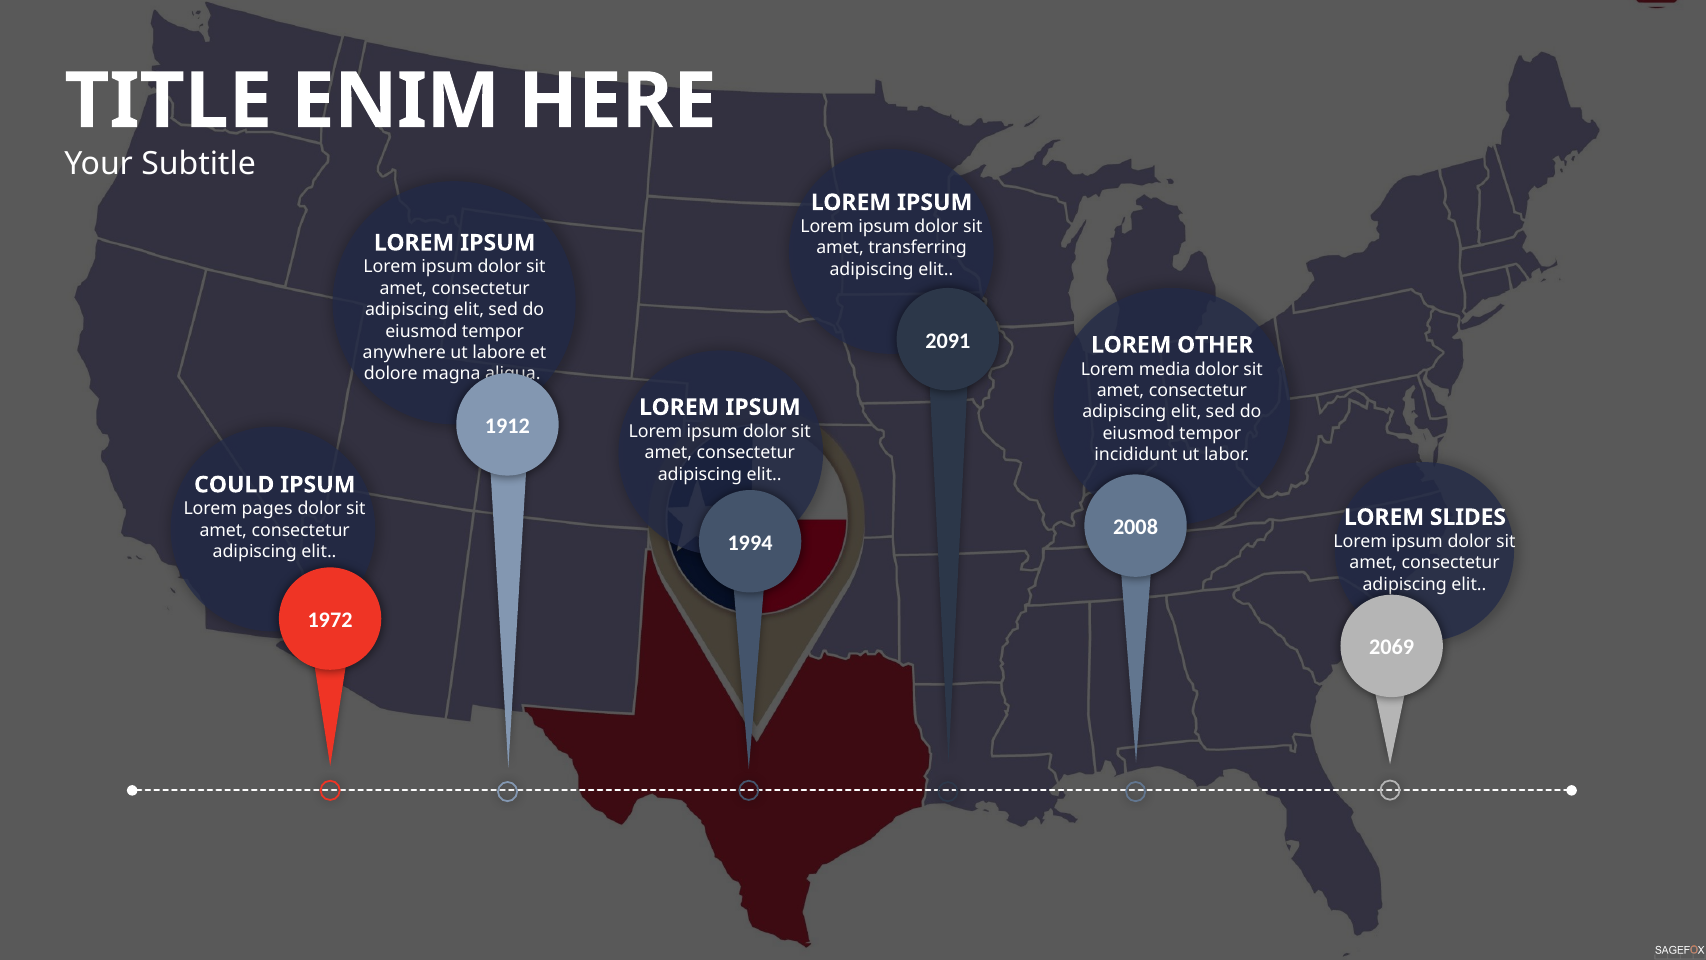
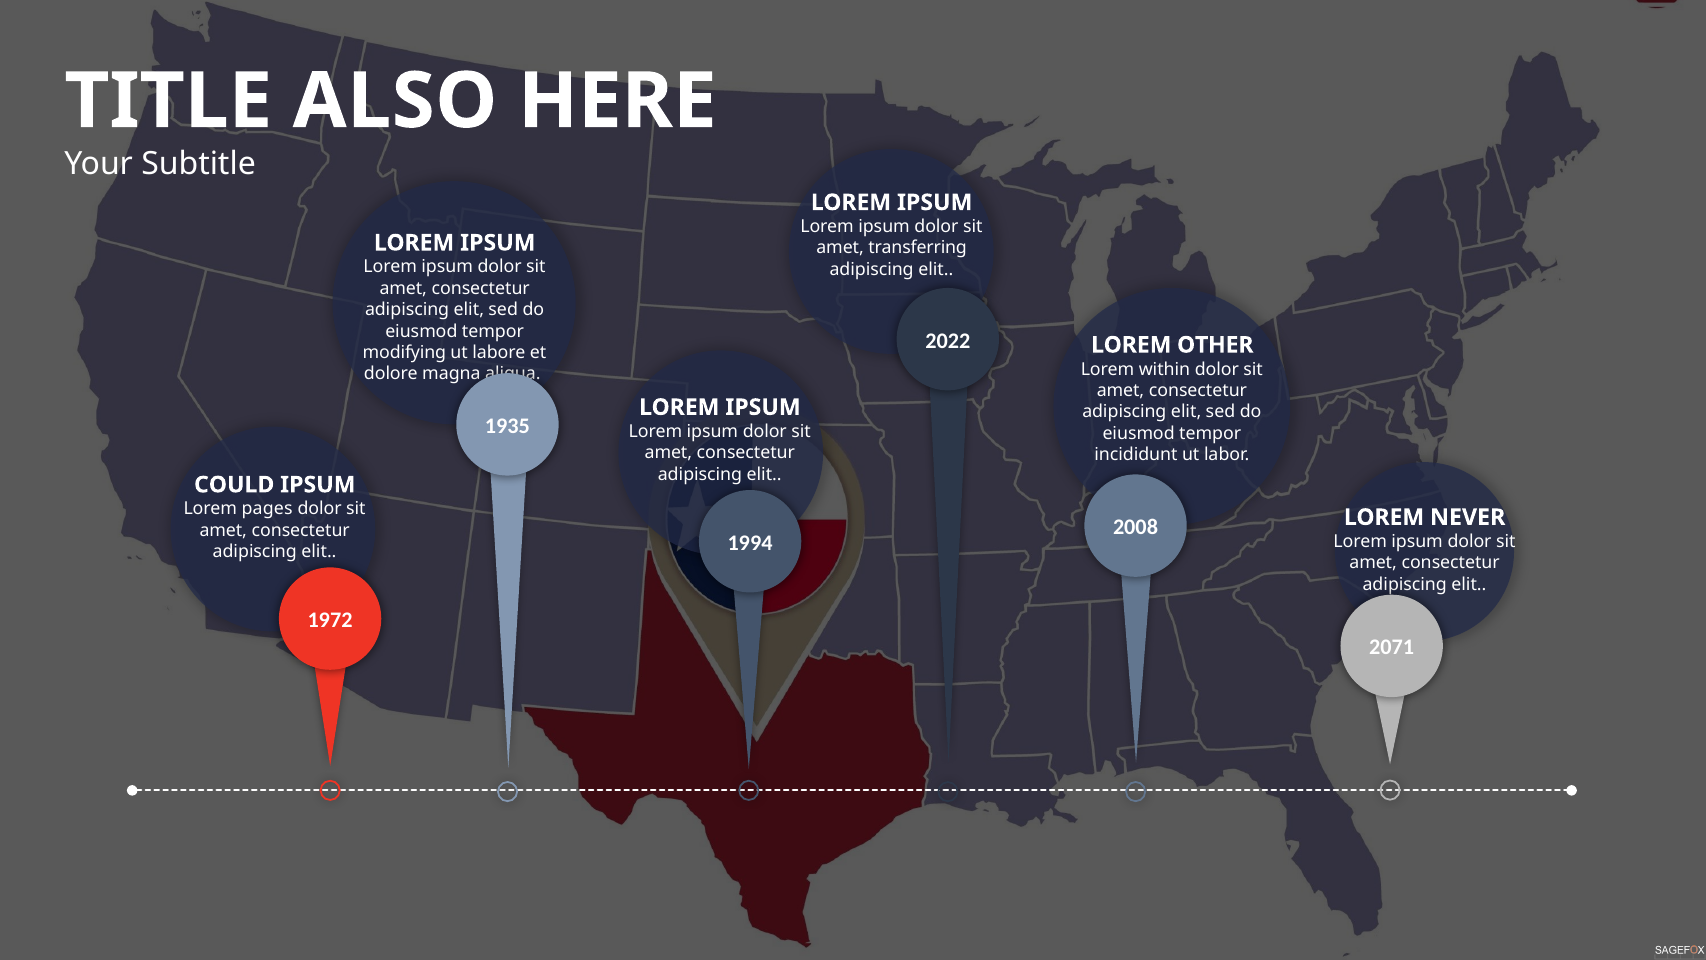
ENIM: ENIM -> ALSO
2091: 2091 -> 2022
anywhere: anywhere -> modifying
media: media -> within
1912: 1912 -> 1935
SLIDES: SLIDES -> NEVER
2069: 2069 -> 2071
